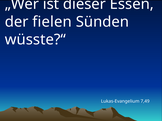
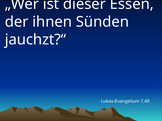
fielen: fielen -> ihnen
wüsste?“: wüsste?“ -> jauchzt?“
